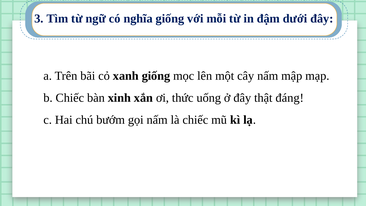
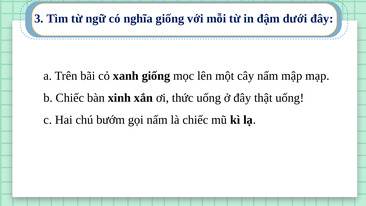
thật đáng: đáng -> uống
